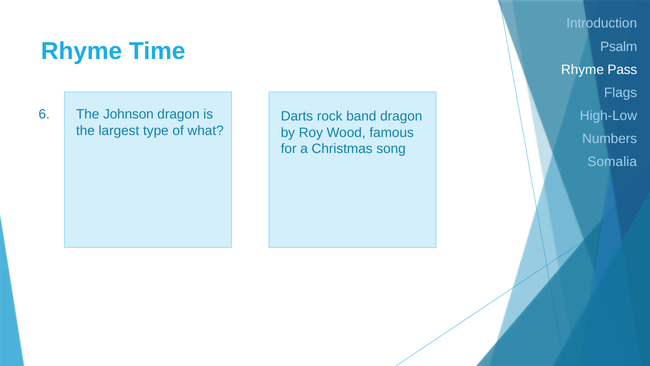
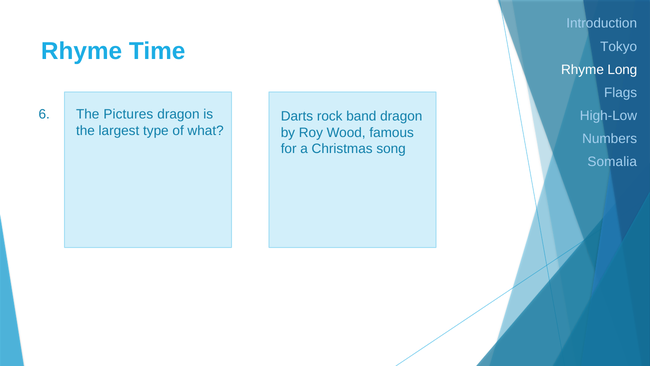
Psalm: Psalm -> Tokyo
Pass: Pass -> Long
Johnson: Johnson -> Pictures
